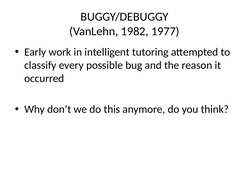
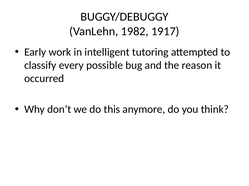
1977: 1977 -> 1917
